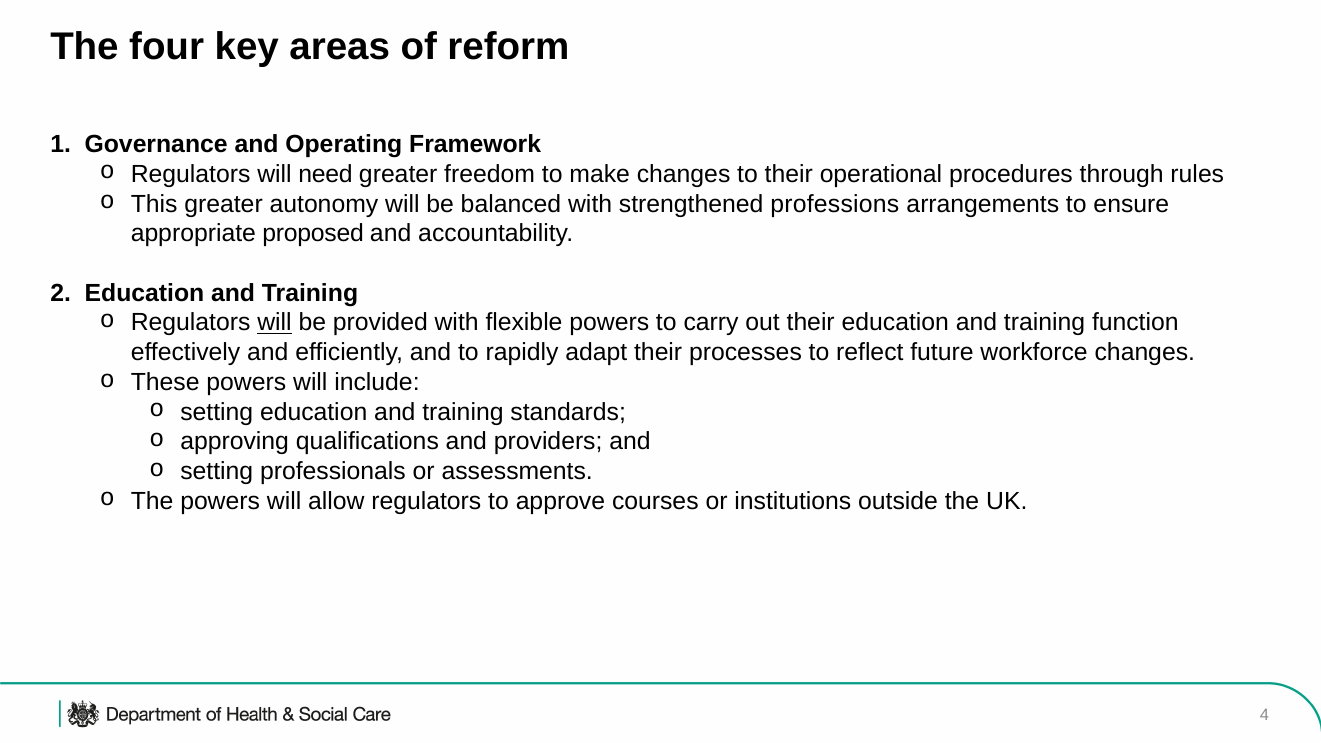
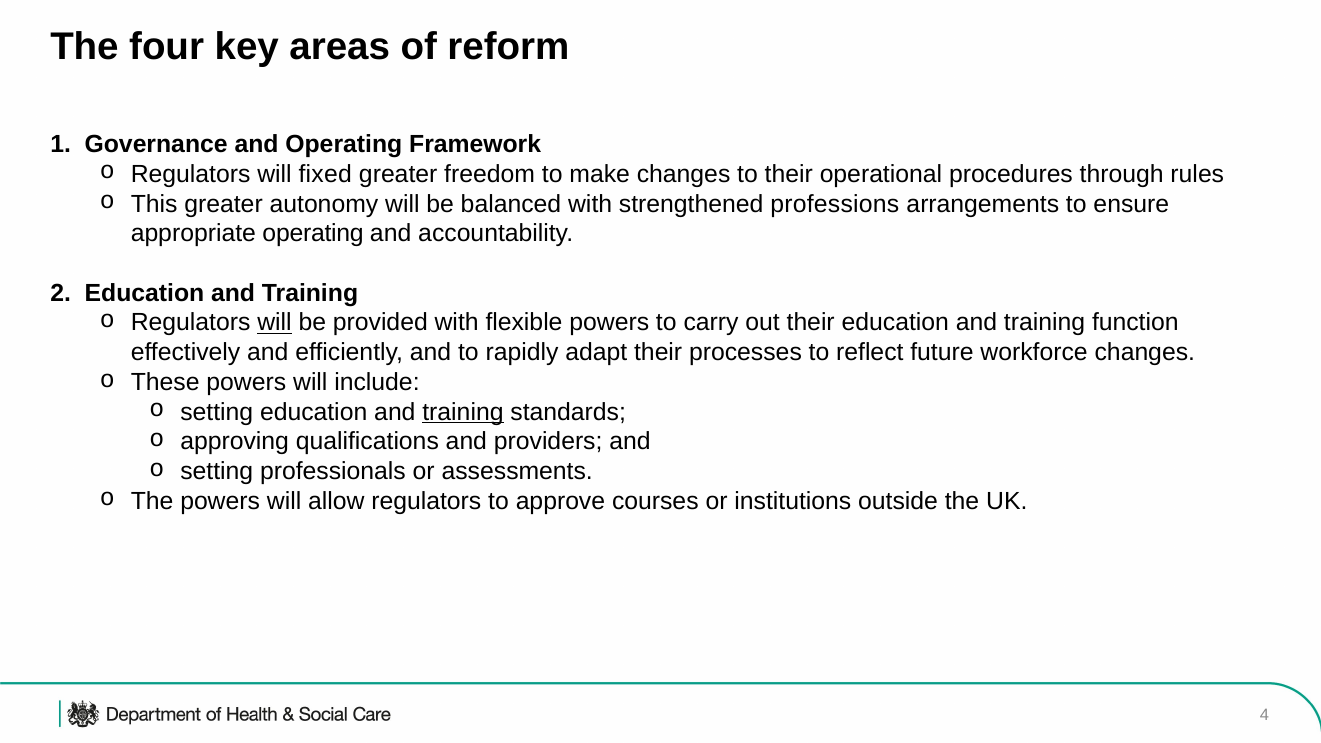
need: need -> fixed
appropriate proposed: proposed -> operating
training at (463, 412) underline: none -> present
